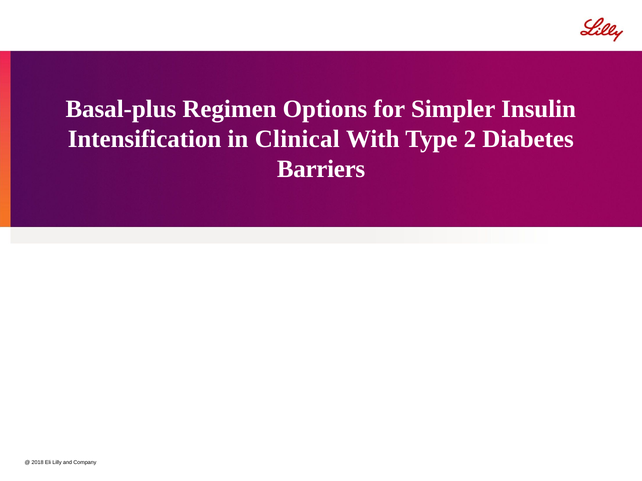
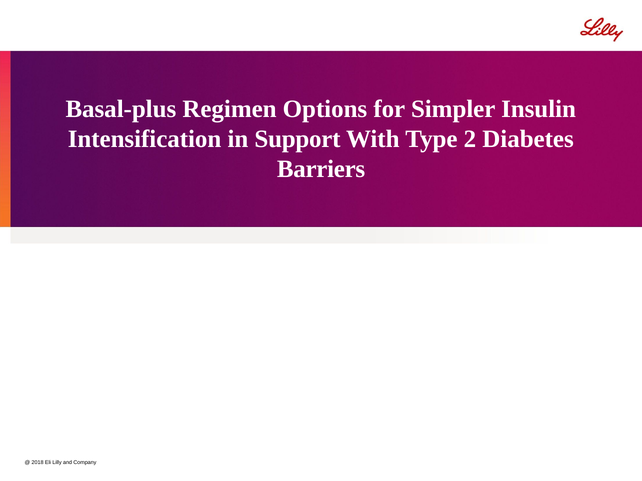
Clinical: Clinical -> Support
